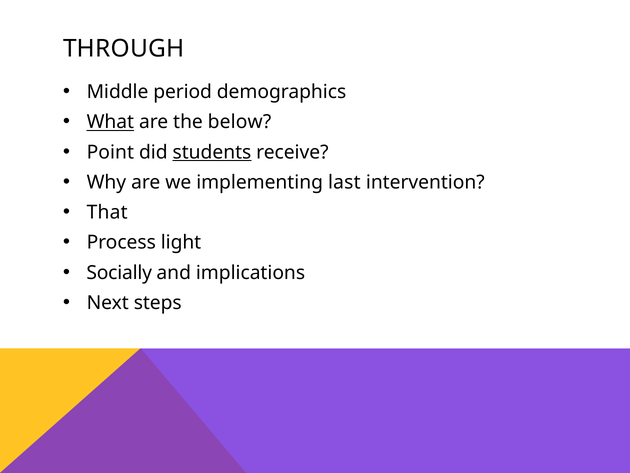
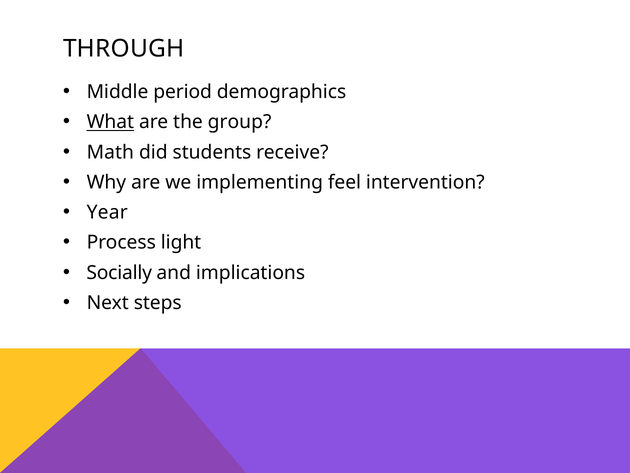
below: below -> group
Point: Point -> Math
students underline: present -> none
last: last -> feel
That: That -> Year
